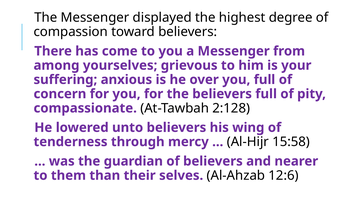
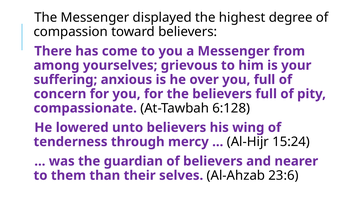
2:128: 2:128 -> 6:128
15:58: 15:58 -> 15:24
12:6: 12:6 -> 23:6
